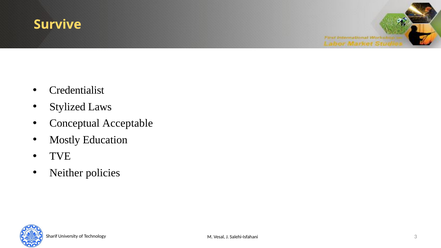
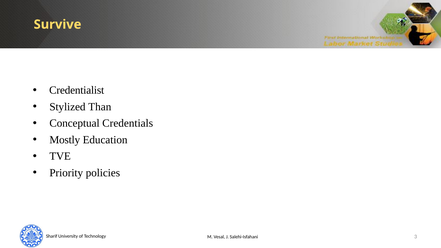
Laws: Laws -> Than
Acceptable: Acceptable -> Credentials
Neither: Neither -> Priority
